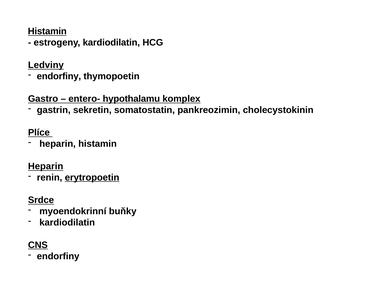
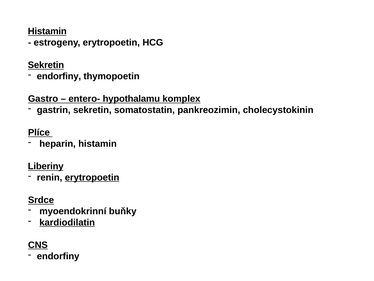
estrogeny kardiodilatin: kardiodilatin -> erytropoetin
Ledviny at (46, 65): Ledviny -> Sekretin
Heparin at (46, 166): Heparin -> Liberiny
kardiodilatin at (67, 222) underline: none -> present
